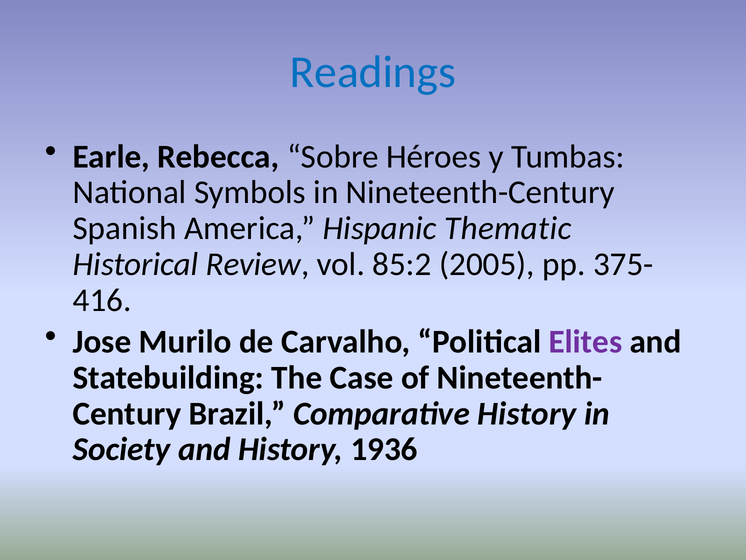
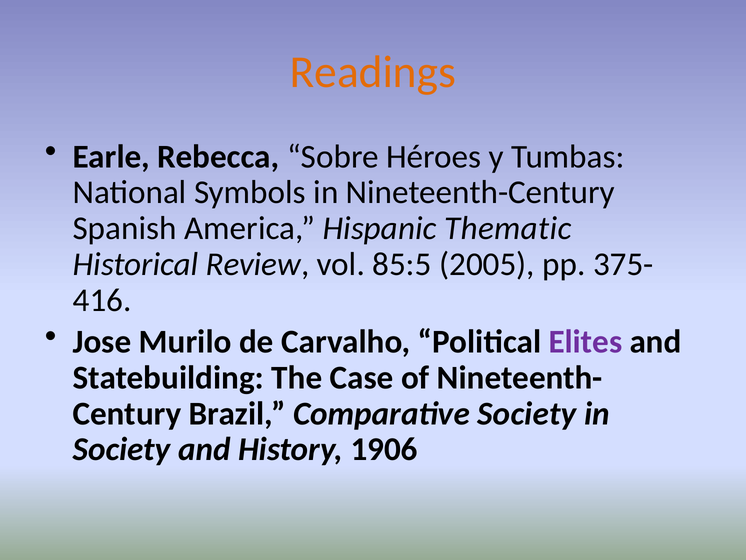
Readings colour: blue -> orange
85:2: 85:2 -> 85:5
Comparative History: History -> Society
1936: 1936 -> 1906
